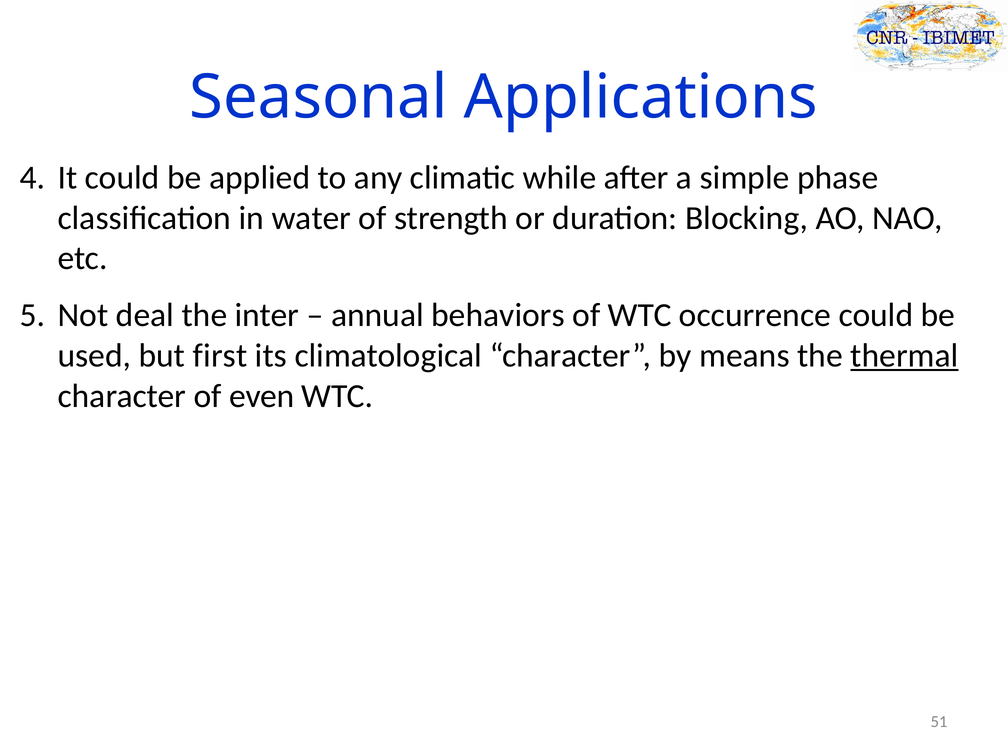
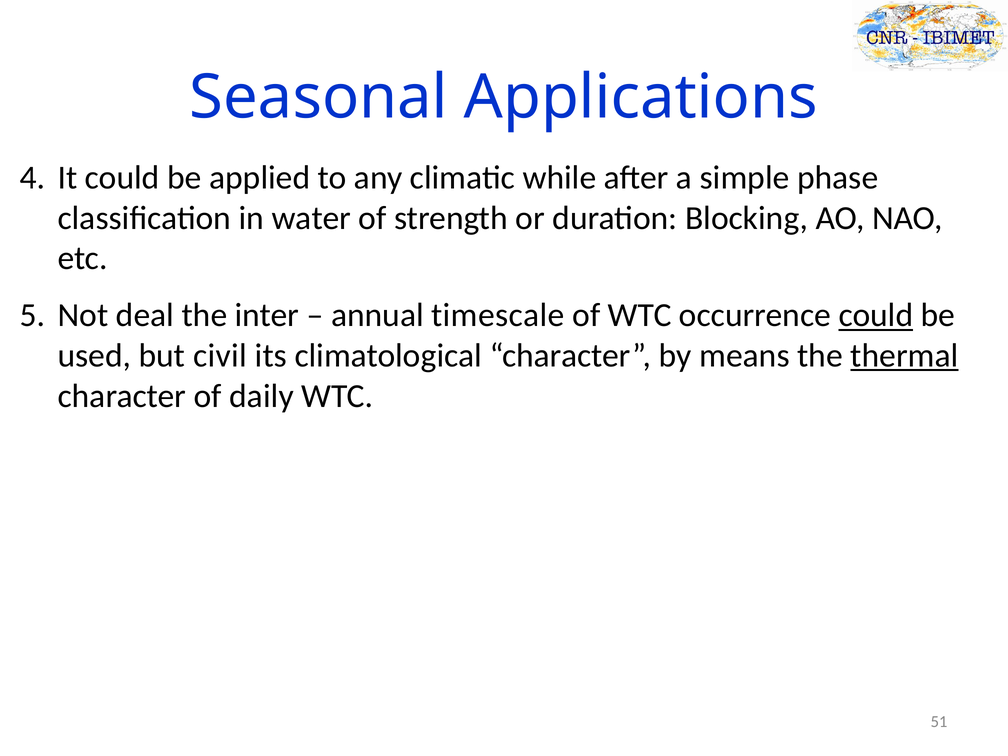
behaviors: behaviors -> timescale
could at (876, 315) underline: none -> present
first: first -> civil
even: even -> daily
